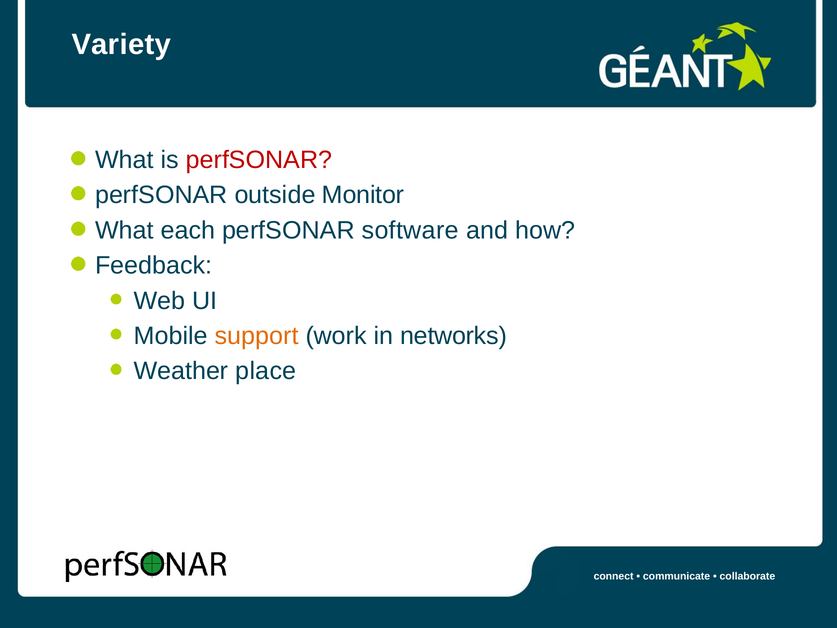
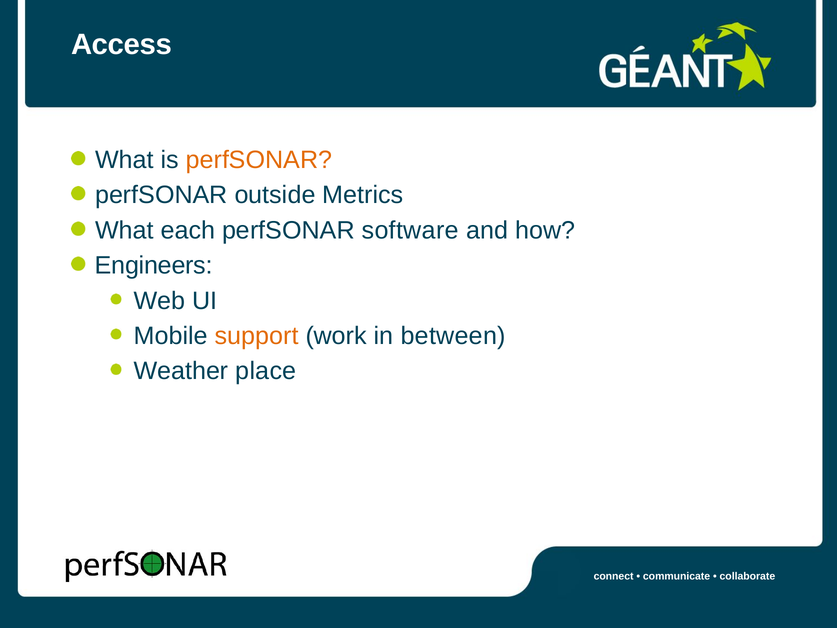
Variety: Variety -> Access
perfSONAR at (259, 160) colour: red -> orange
Monitor: Monitor -> Metrics
Feedback: Feedback -> Engineers
networks: networks -> between
